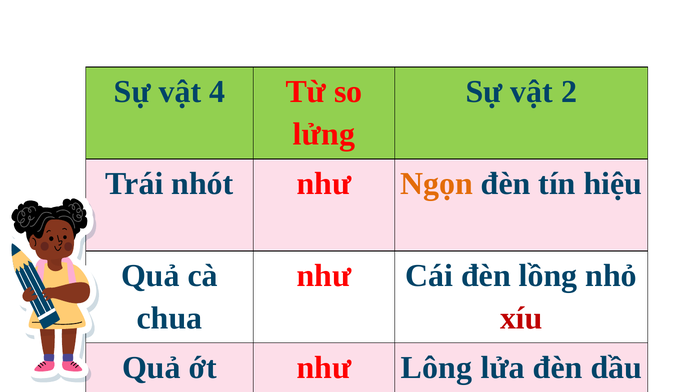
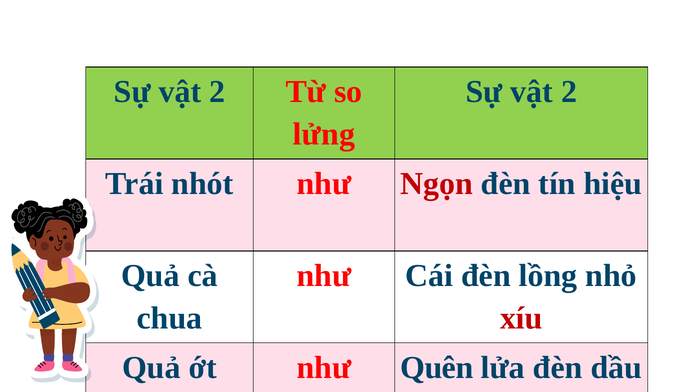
4 at (217, 92): 4 -> 2
Ngọn colour: orange -> red
Lông: Lông -> Quên
